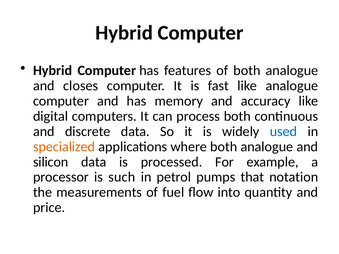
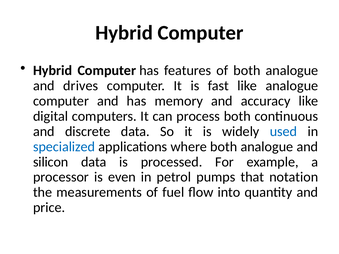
closes: closes -> drives
specialized colour: orange -> blue
such: such -> even
